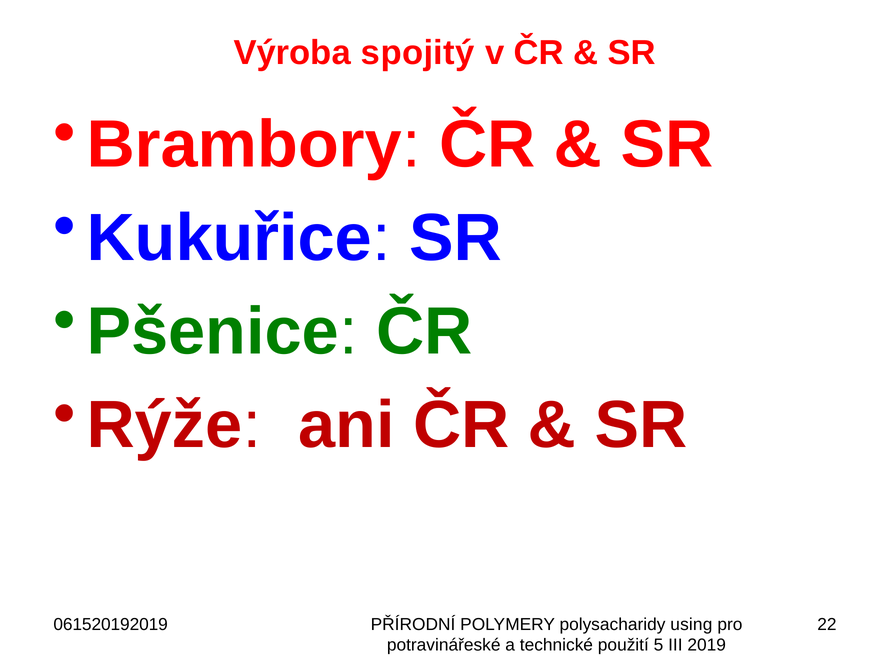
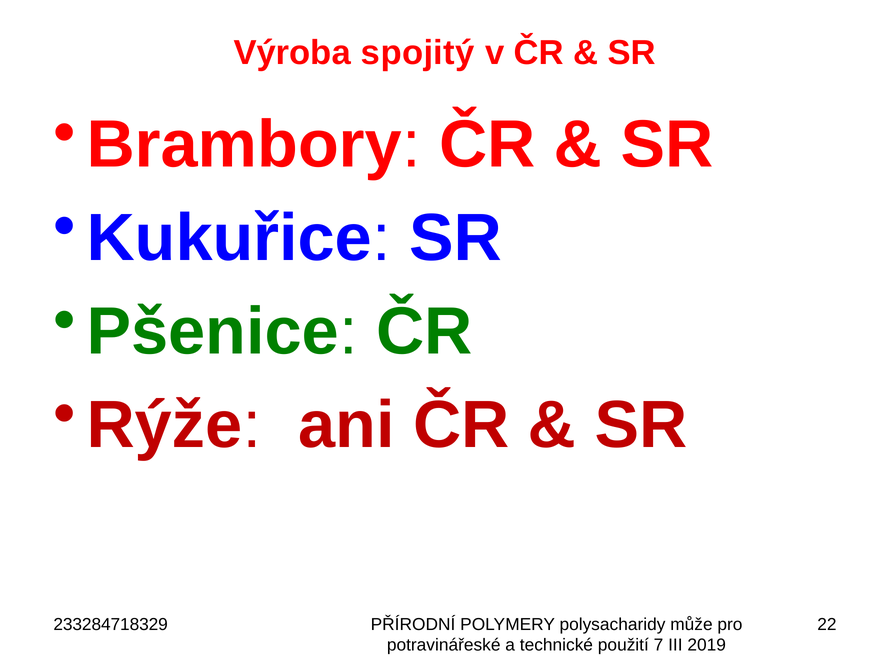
061520192019: 061520192019 -> 233284718329
using: using -> může
5: 5 -> 7
